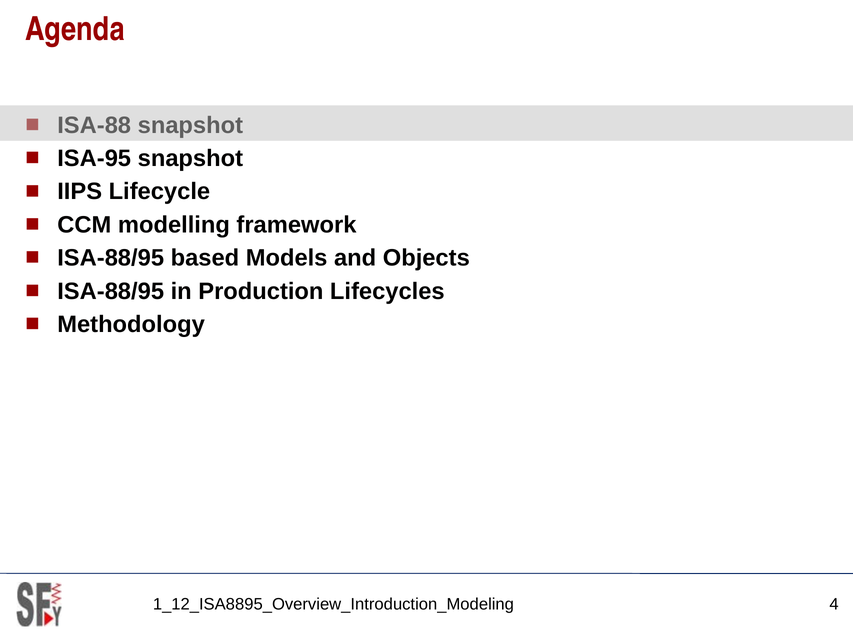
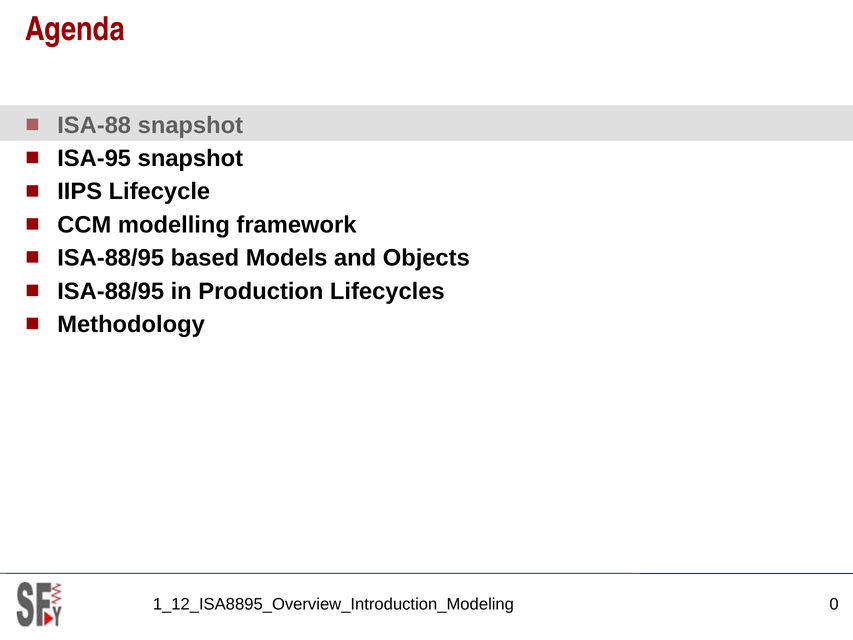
4: 4 -> 0
